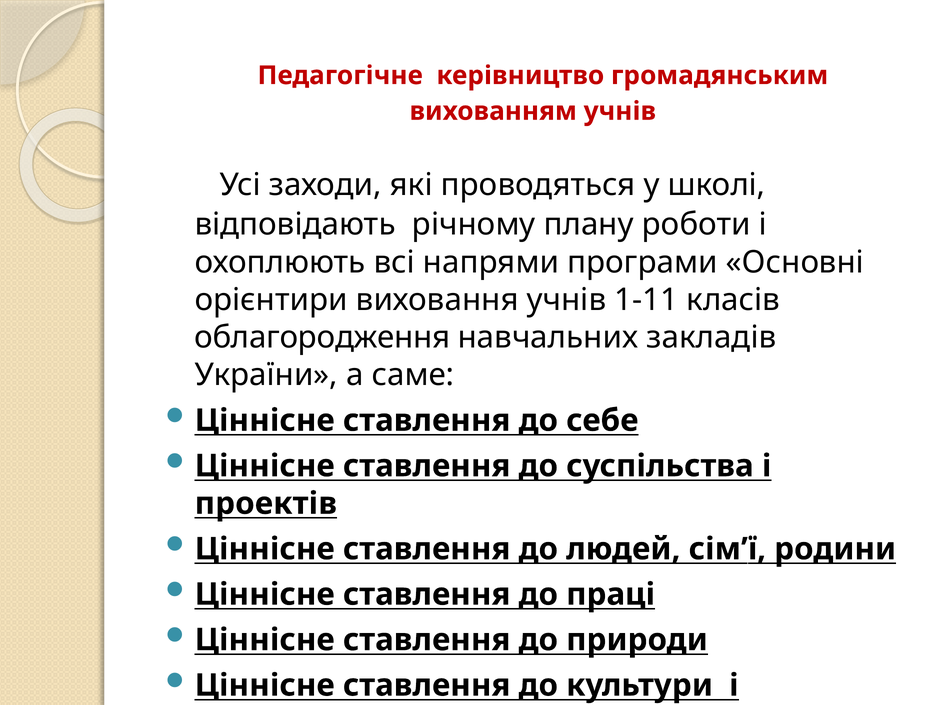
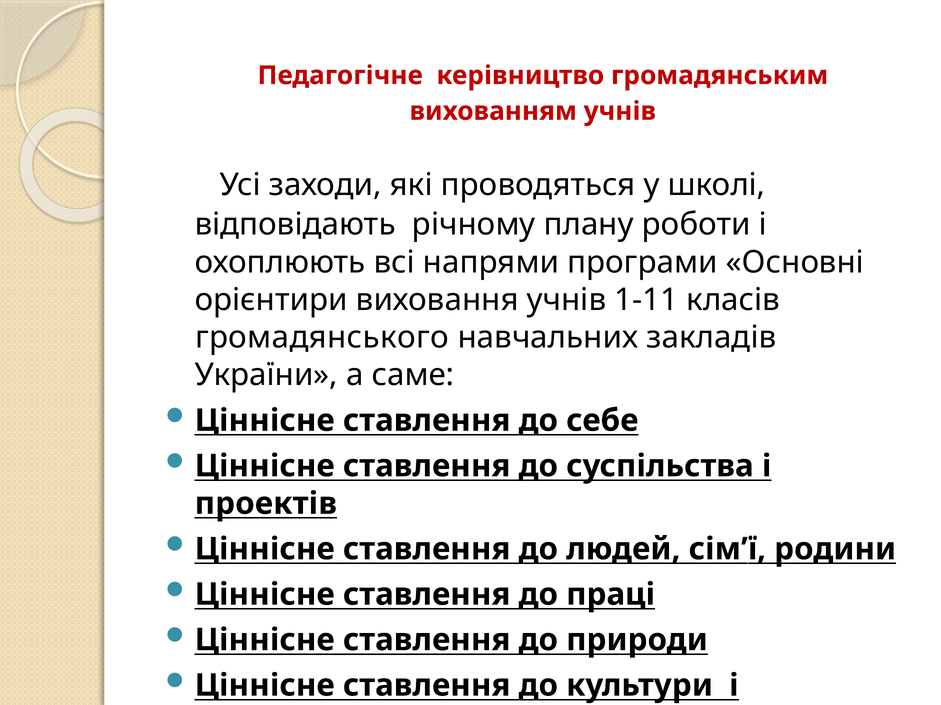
облагородження: облагородження -> громадянського
